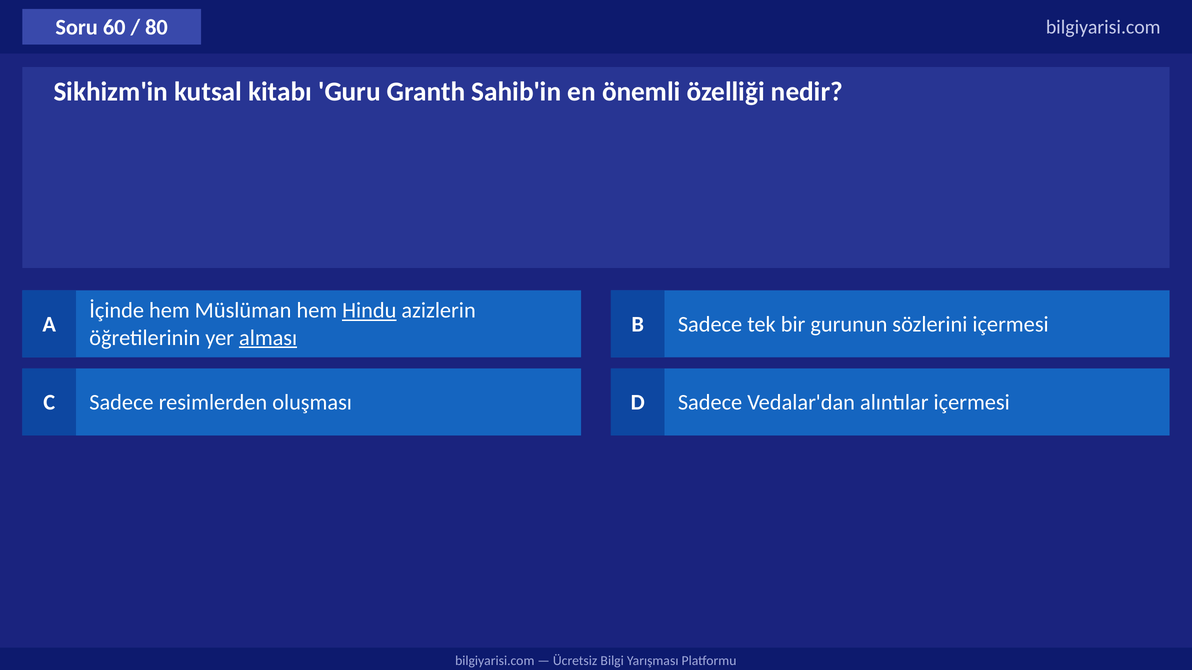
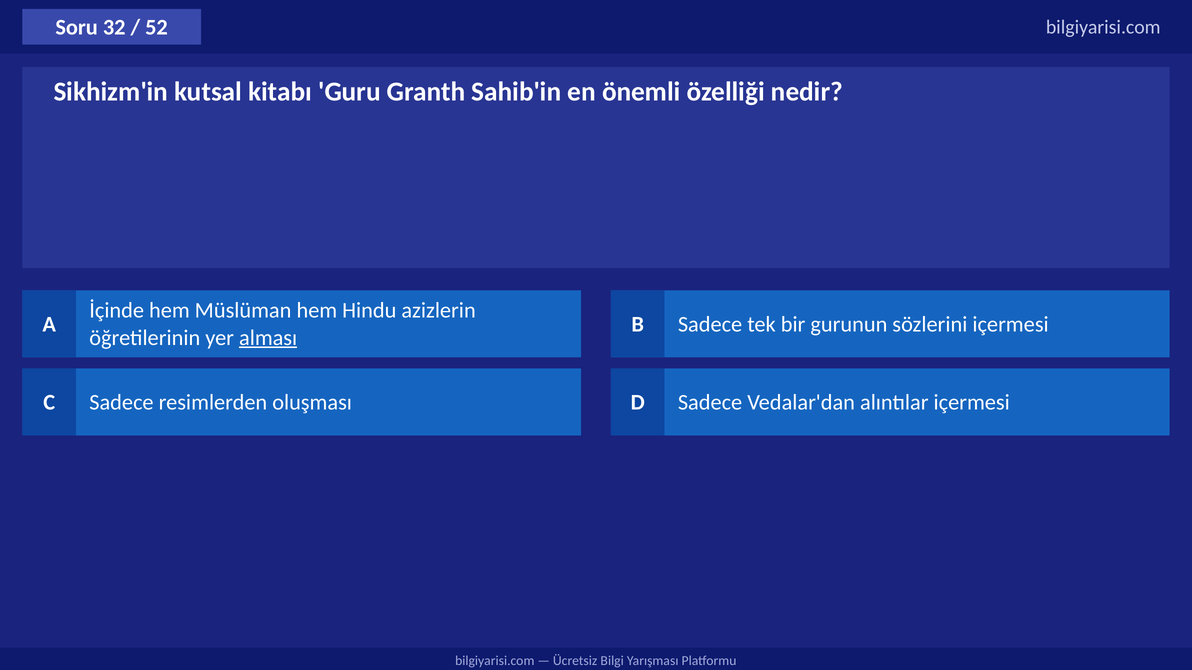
60: 60 -> 32
80: 80 -> 52
Hindu underline: present -> none
